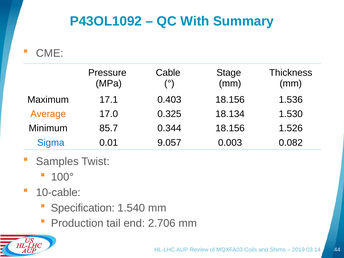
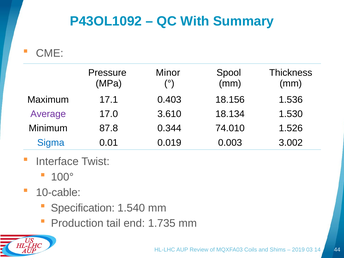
Cable: Cable -> Minor
Stage: Stage -> Spool
Average colour: orange -> purple
0.325: 0.325 -> 3.610
85.7: 85.7 -> 87.8
0.344 18.156: 18.156 -> 74.010
9.057: 9.057 -> 0.019
0.082: 0.082 -> 3.002
Samples: Samples -> Interface
2.706: 2.706 -> 1.735
